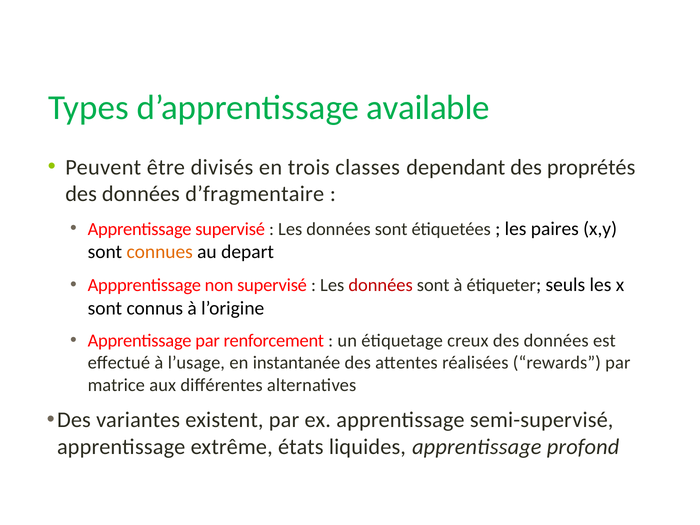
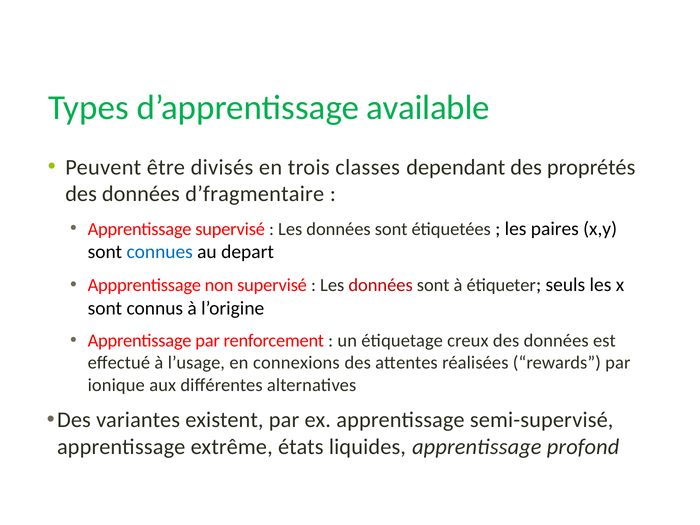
connues colour: orange -> blue
instantanée: instantanée -> connexions
matrice: matrice -> ionique
